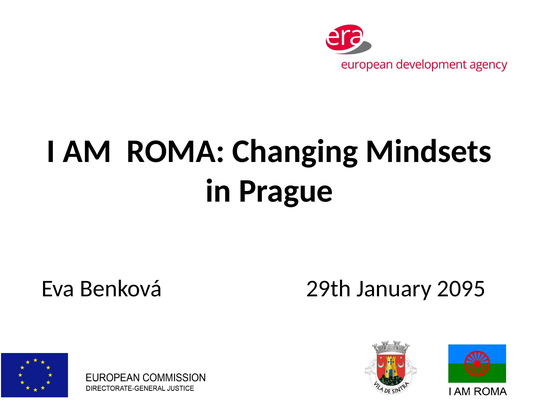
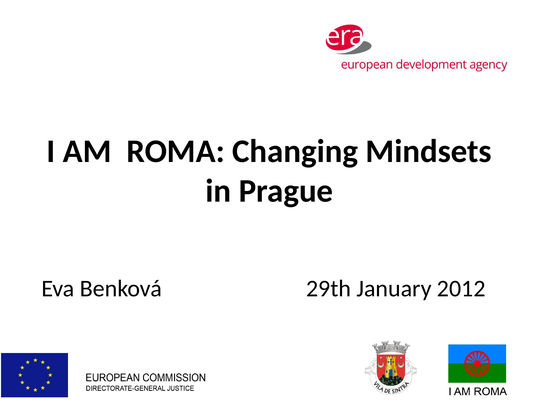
2095: 2095 -> 2012
